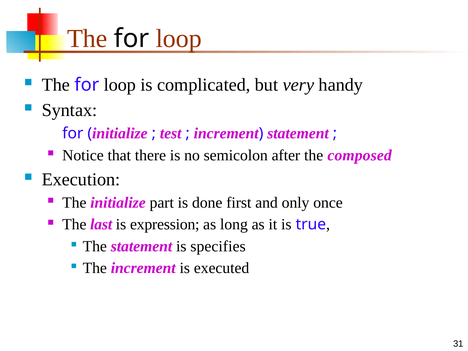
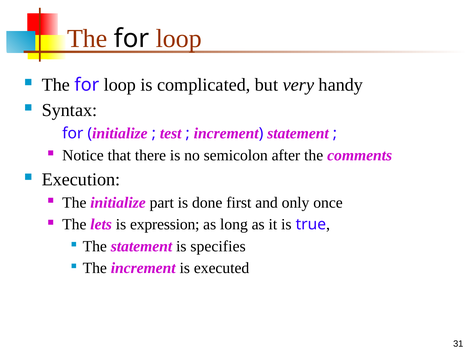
composed: composed -> comments
last: last -> lets
